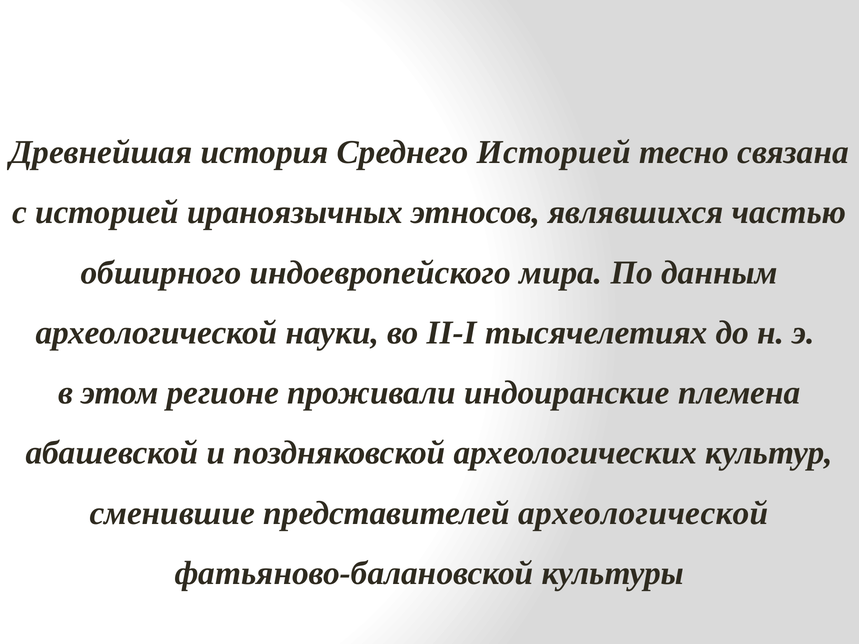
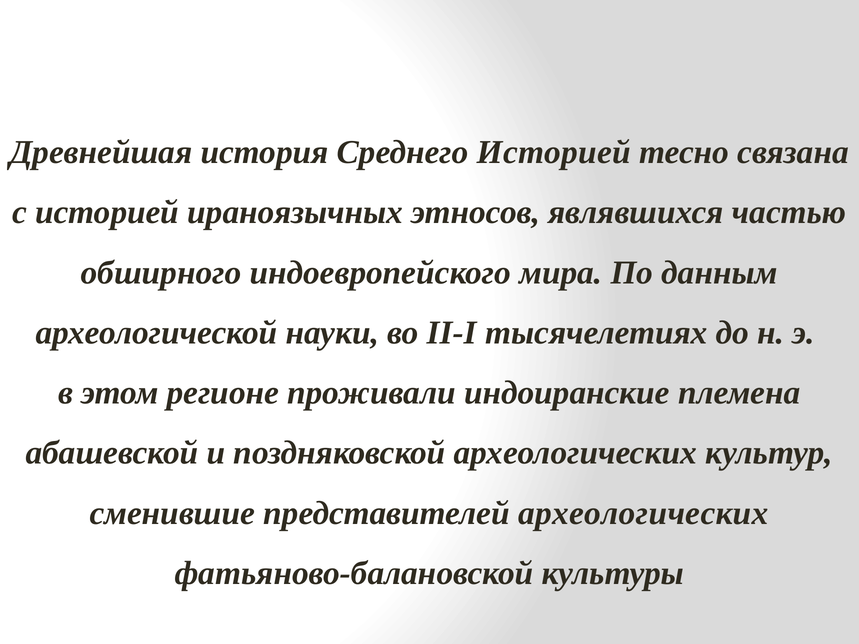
представителей археологической: археологической -> археологических
